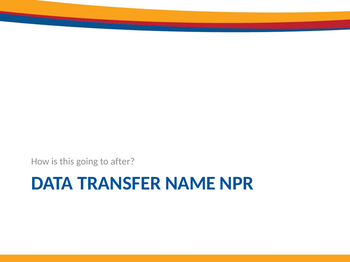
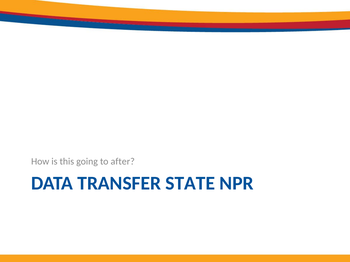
NAME: NAME -> STATE
